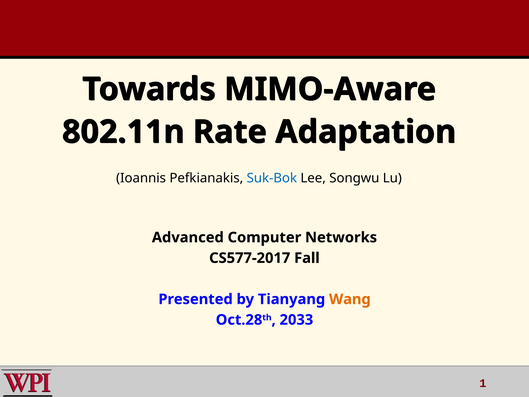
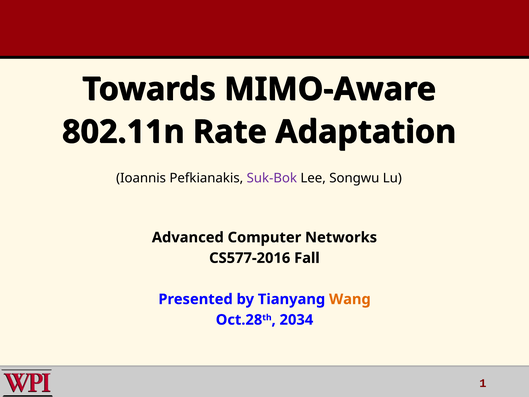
Suk-Bok colour: blue -> purple
CS577-2017: CS577-2017 -> CS577-2016
2033: 2033 -> 2034
